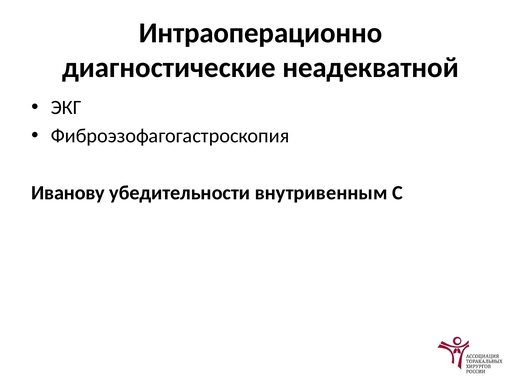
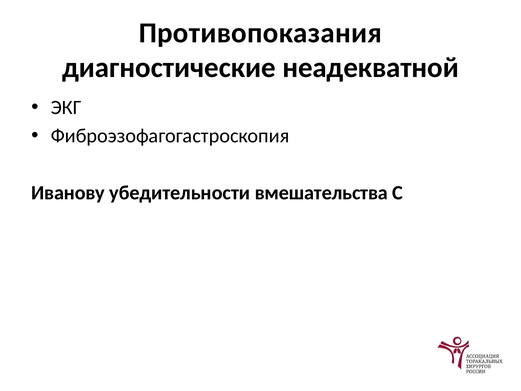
Интраоперационно: Интраоперационно -> Противопоказания
внутривенным: внутривенным -> вмешательства
